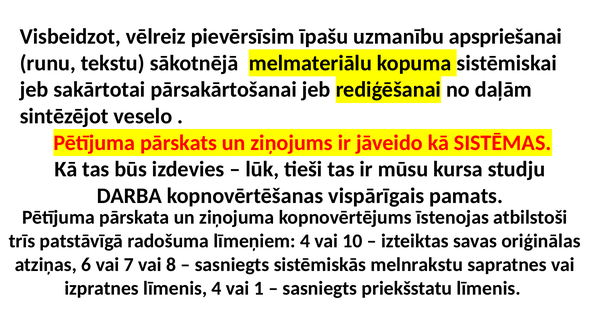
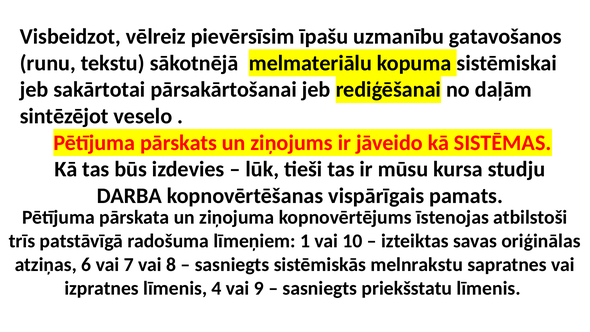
apspriešanai: apspriešanai -> gatavošanos
līmeņiem 4: 4 -> 1
1: 1 -> 9
